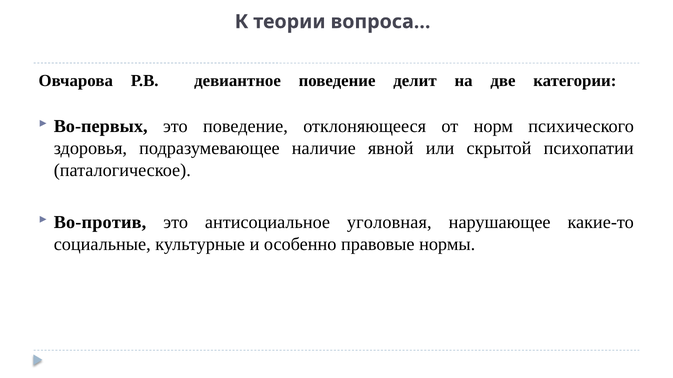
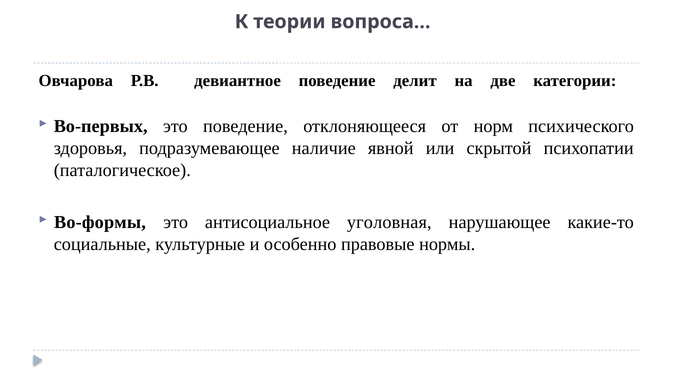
Во-против: Во-против -> Во-формы
